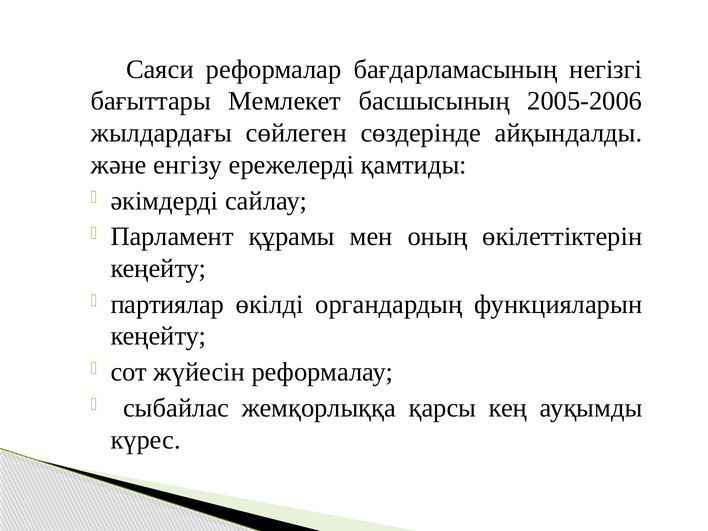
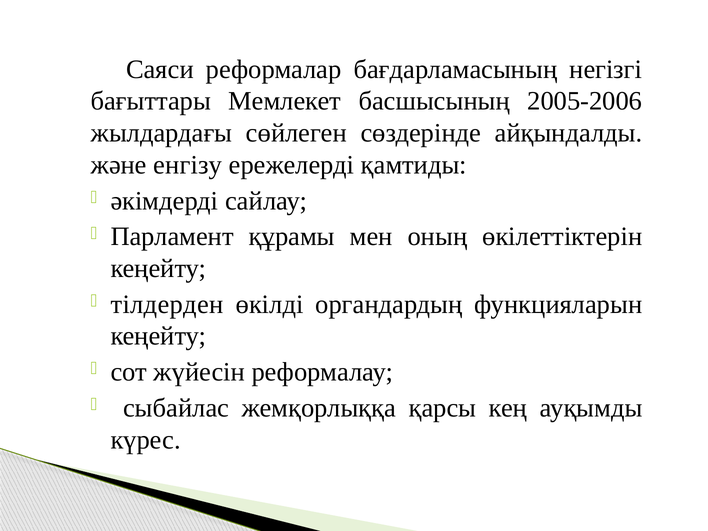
партиялар: партиялар -> тілдерден
